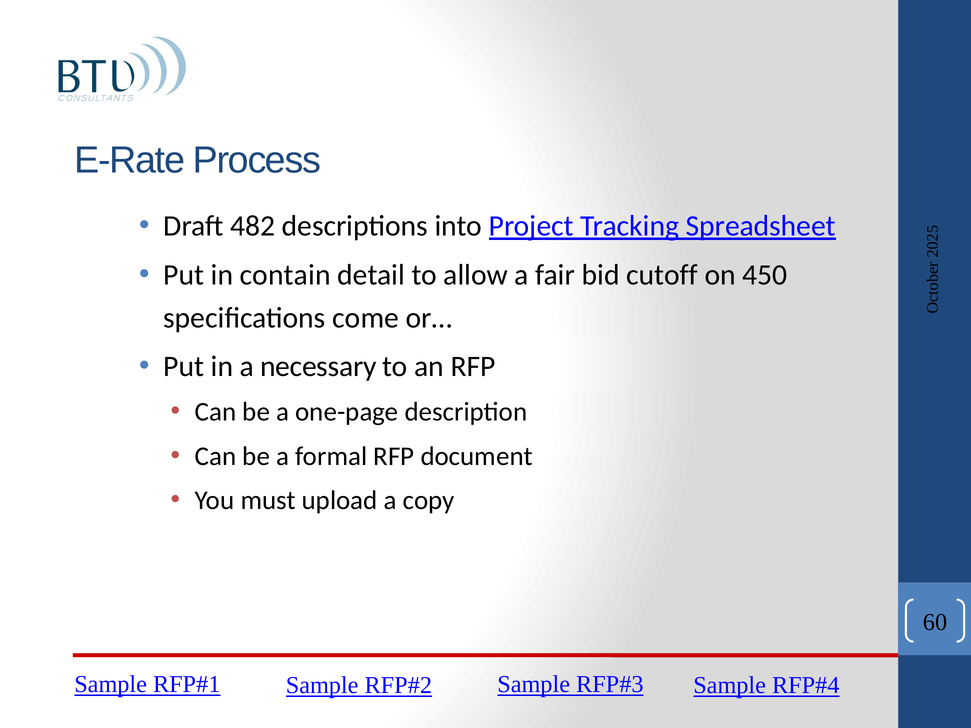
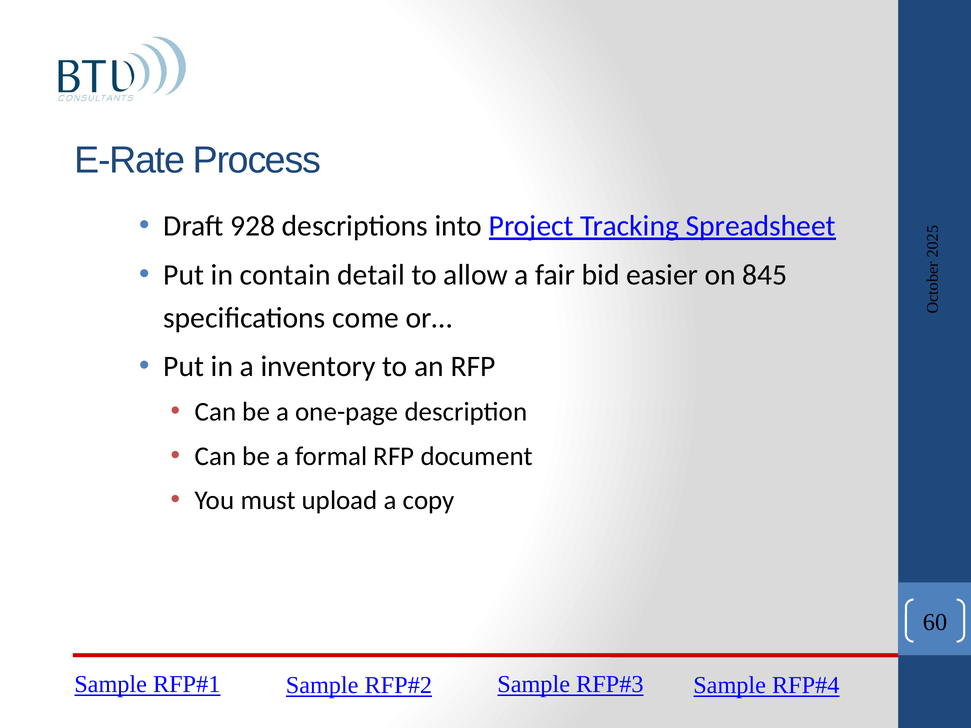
482: 482 -> 928
cutoff: cutoff -> easier
450: 450 -> 845
necessary: necessary -> inventory
